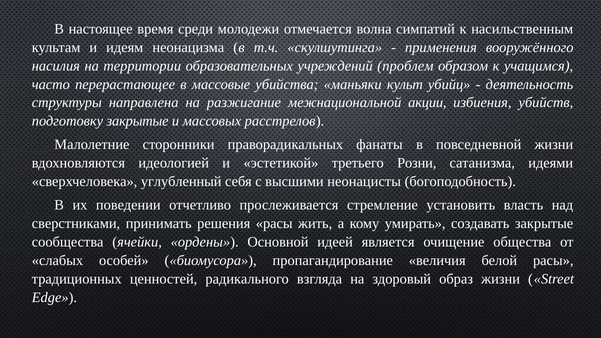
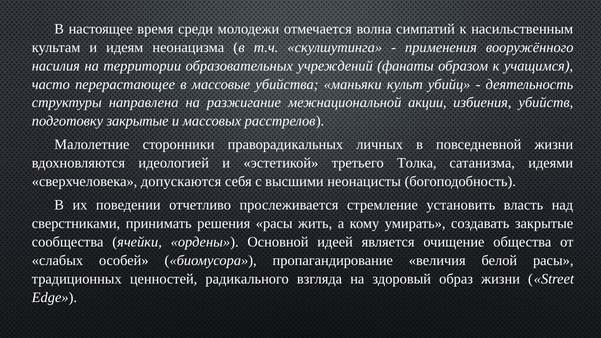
проблем: проблем -> фанаты
фанаты: фанаты -> личных
Розни: Розни -> Толка
углубленный: углубленный -> допускаются
